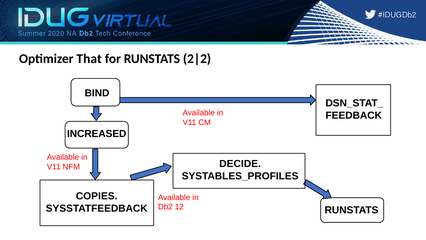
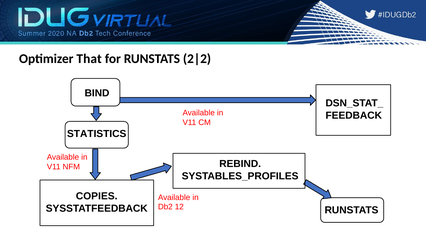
INCREASED: INCREASED -> STATISTICS
DECIDE: DECIDE -> REBIND
